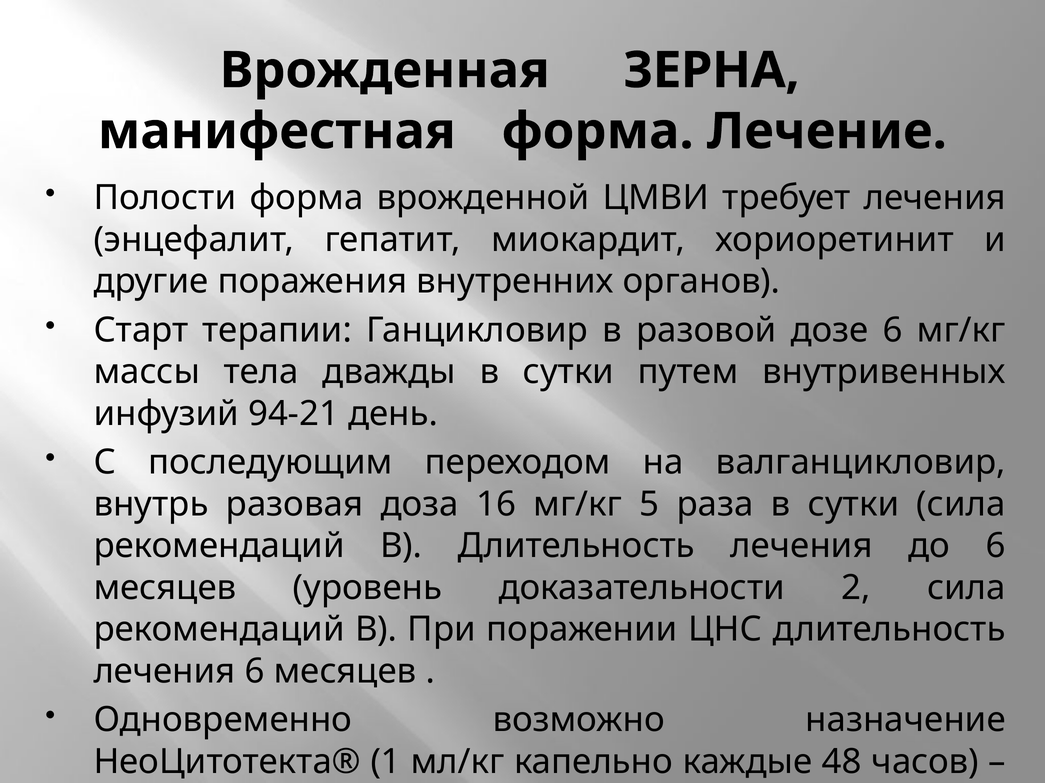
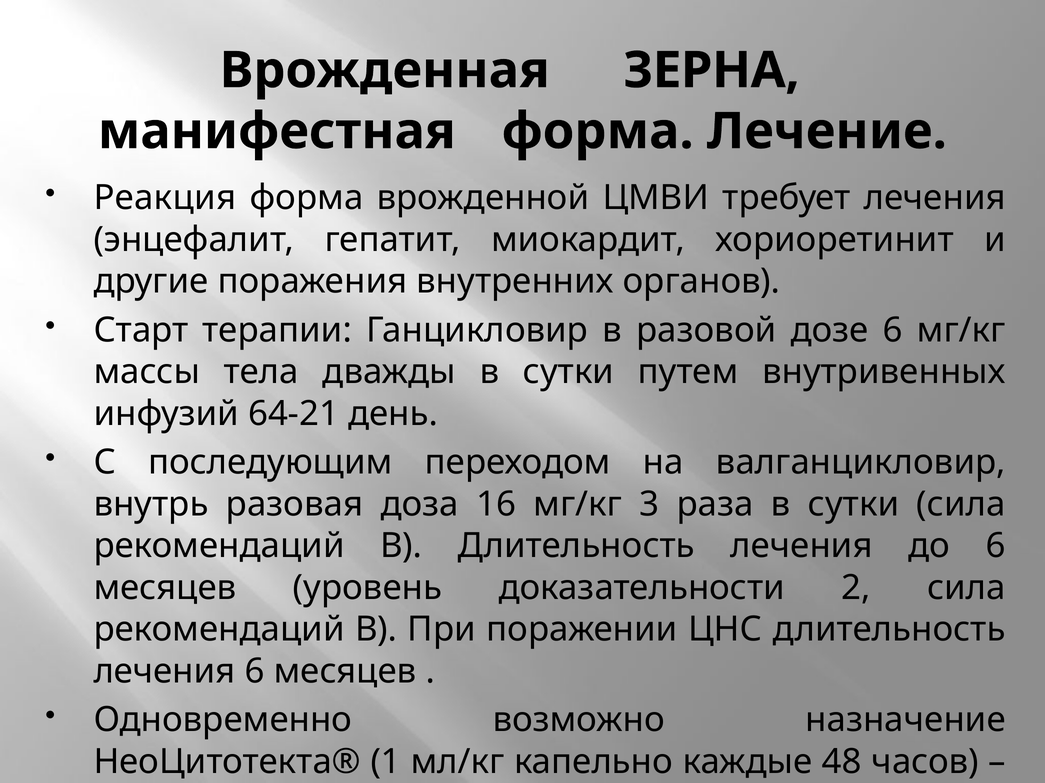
Полости: Полости -> Реакция
94-21: 94-21 -> 64-21
5: 5 -> 3
